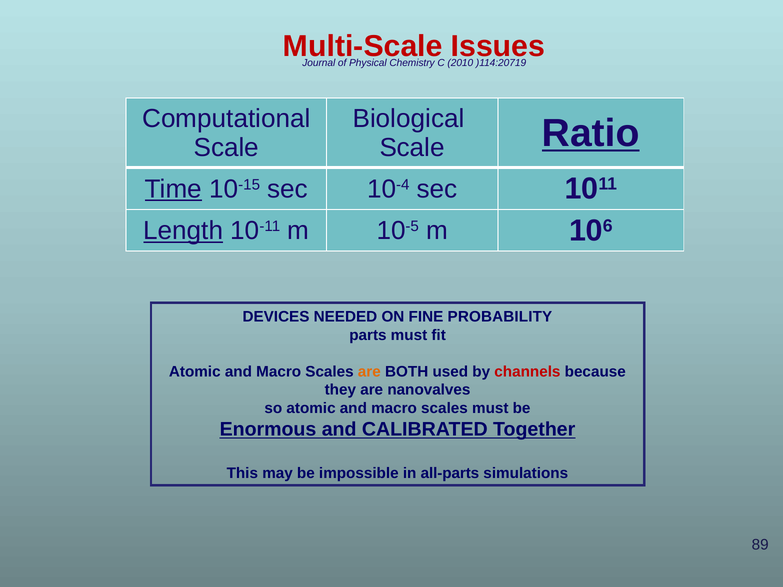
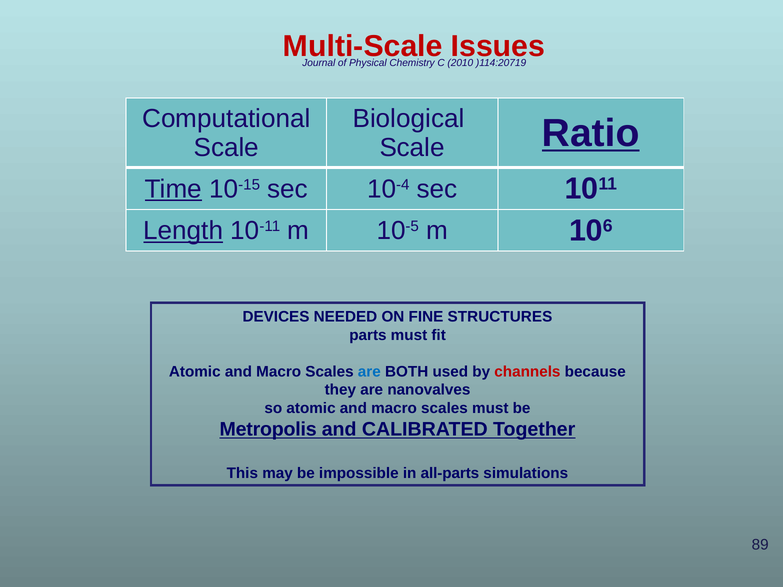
PROBABILITY: PROBABILITY -> STRUCTURES
are at (369, 372) colour: orange -> blue
Enormous: Enormous -> Metropolis
